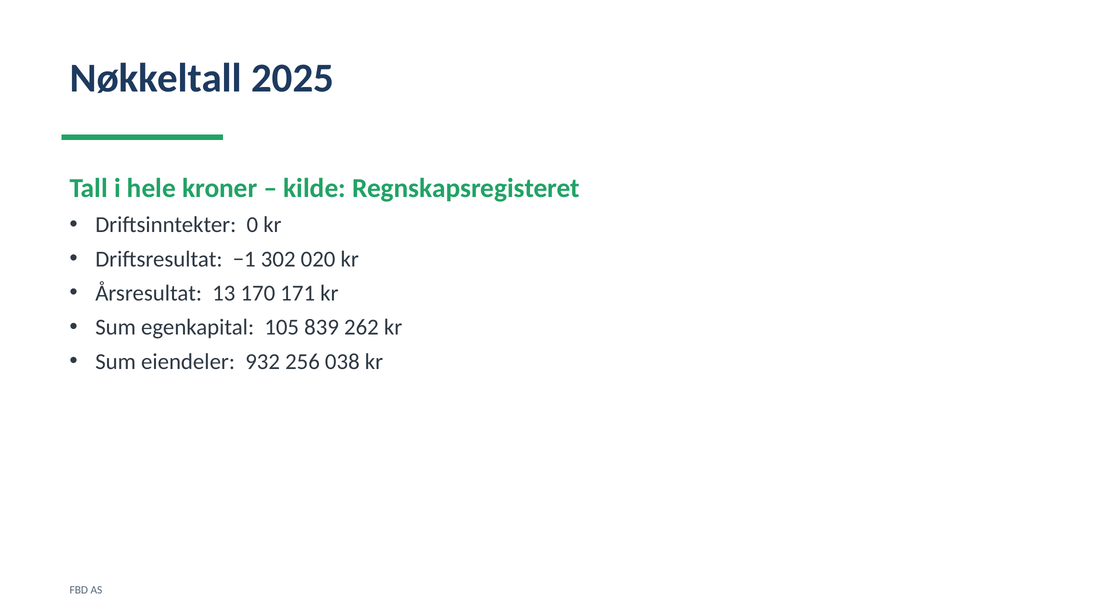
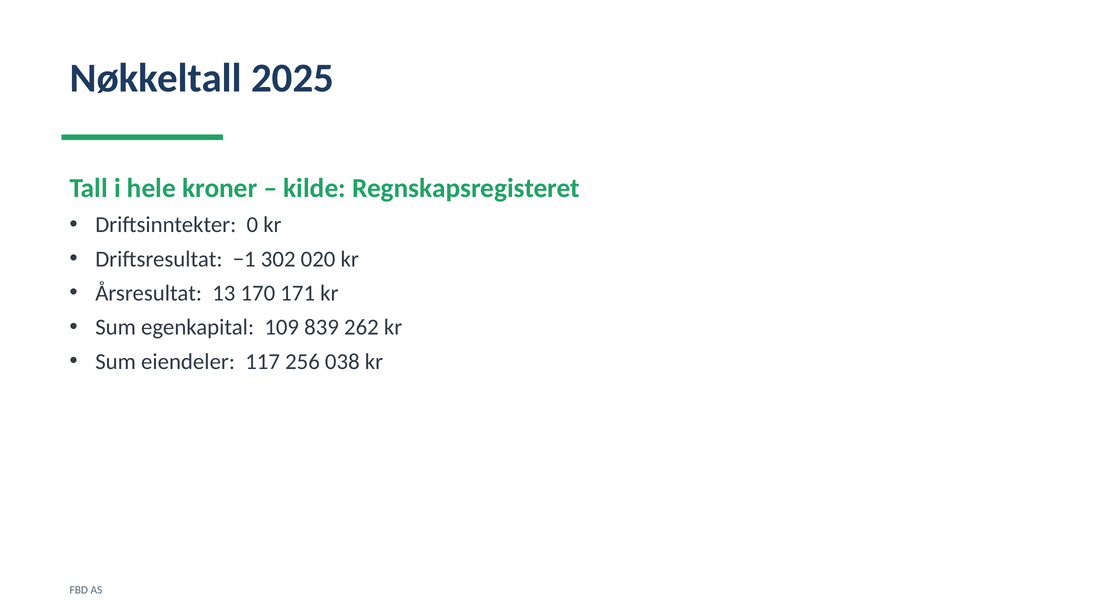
105: 105 -> 109
932: 932 -> 117
